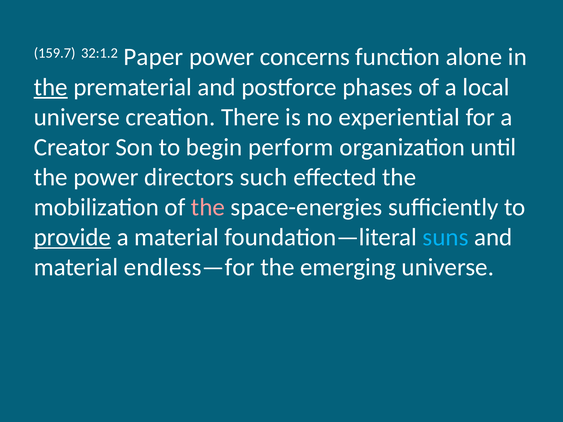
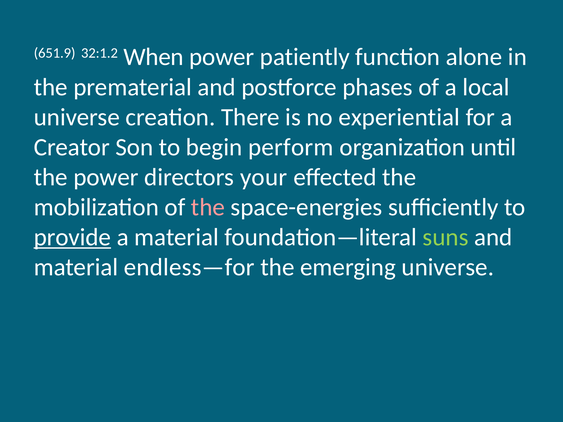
159.7: 159.7 -> 651.9
Paper: Paper -> When
concerns: concerns -> patiently
the at (51, 87) underline: present -> none
such: such -> your
suns colour: light blue -> light green
